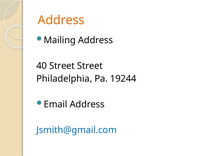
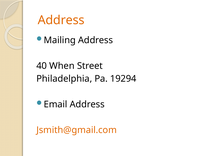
40 Street: Street -> When
19244: 19244 -> 19294
Jsmith@gmail.com colour: blue -> orange
